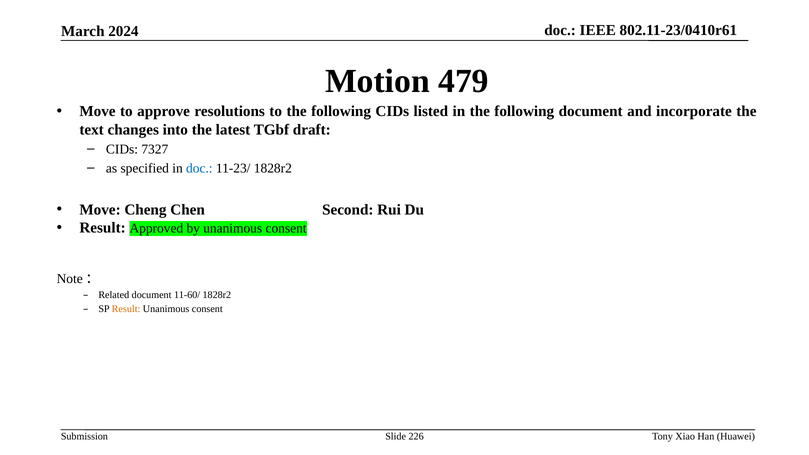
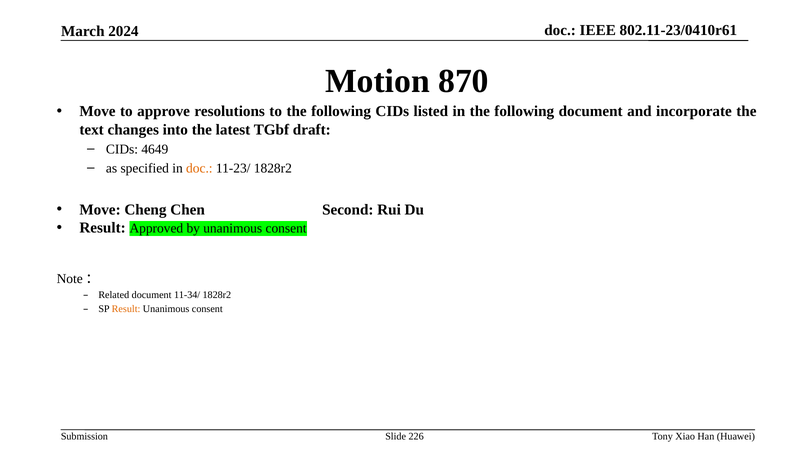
479: 479 -> 870
7327: 7327 -> 4649
doc at (199, 168) colour: blue -> orange
11-60/: 11-60/ -> 11-34/
